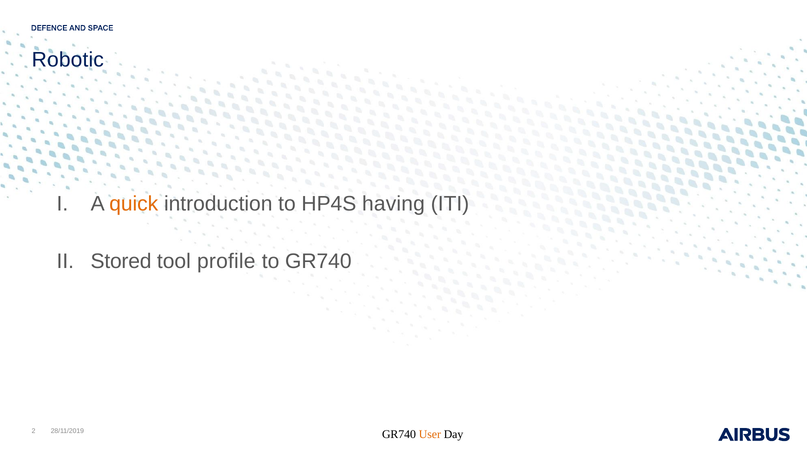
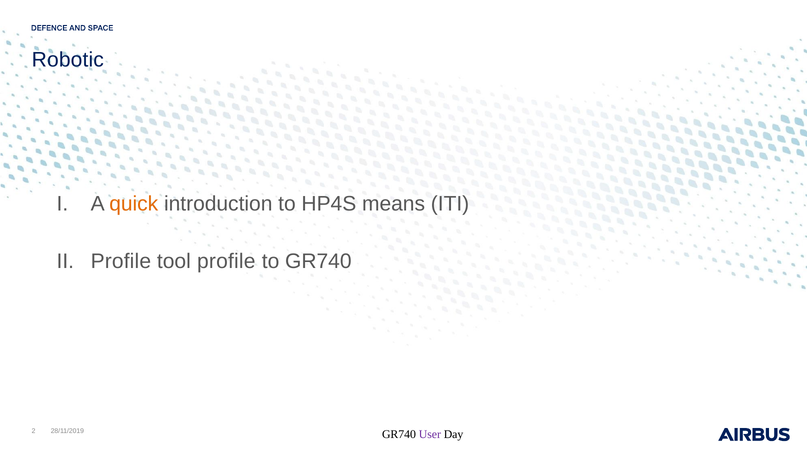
having: having -> means
Stored at (121, 261): Stored -> Profile
User colour: orange -> purple
